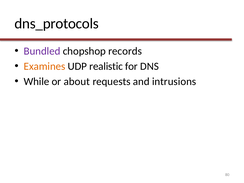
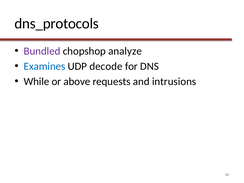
records: records -> analyze
Examines colour: orange -> blue
realistic: realistic -> decode
about: about -> above
